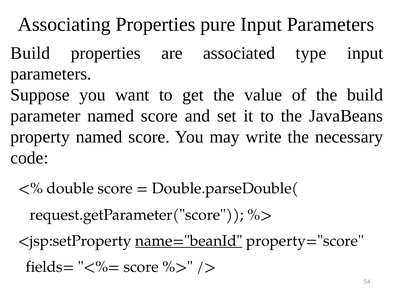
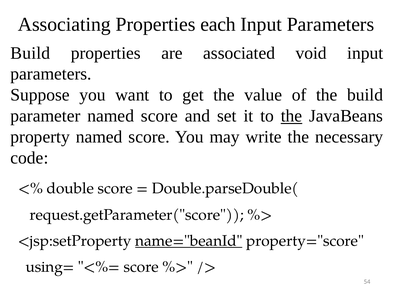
pure: pure -> each
type: type -> void
the at (292, 116) underline: none -> present
fields=: fields= -> using=
